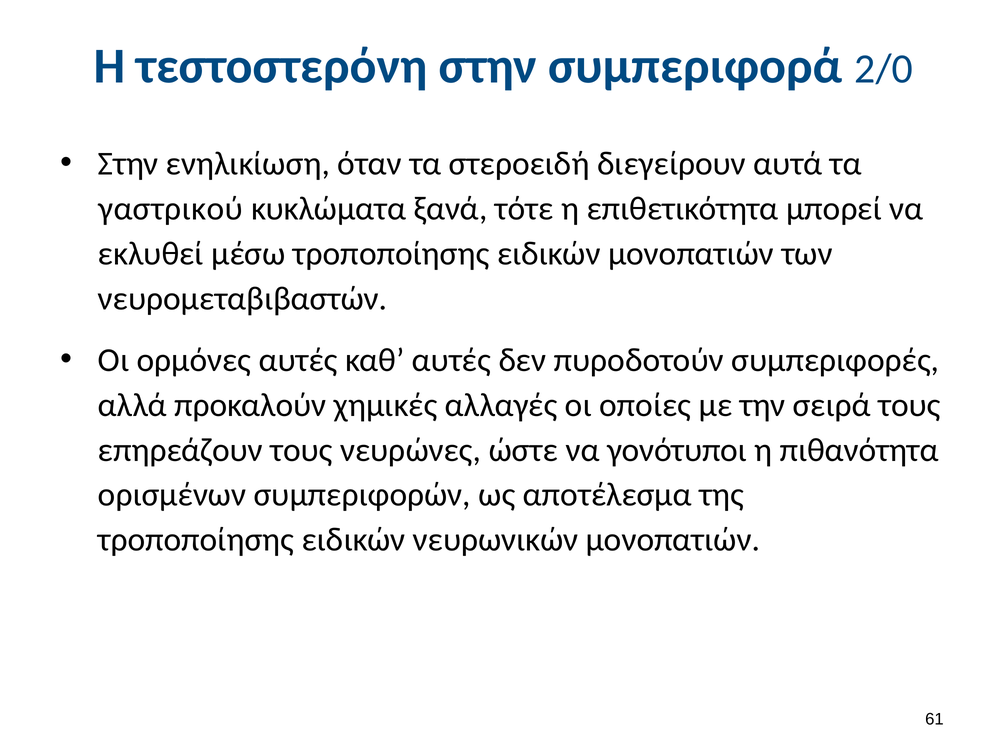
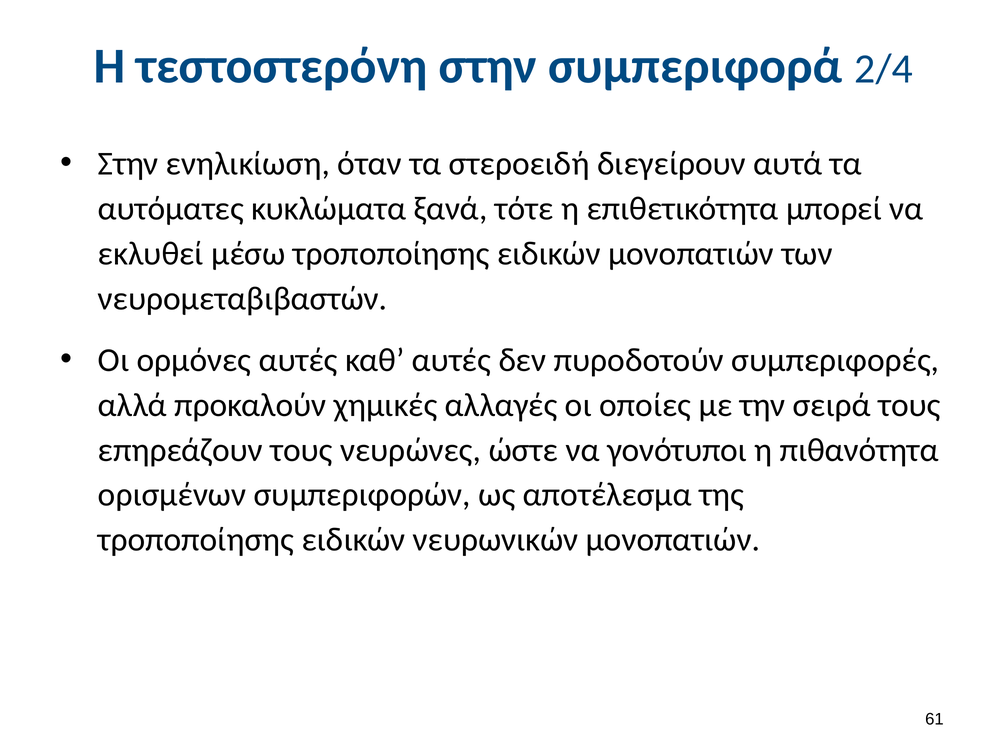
2/0: 2/0 -> 2/4
γαστρικού: γαστρικού -> αυτόματες
